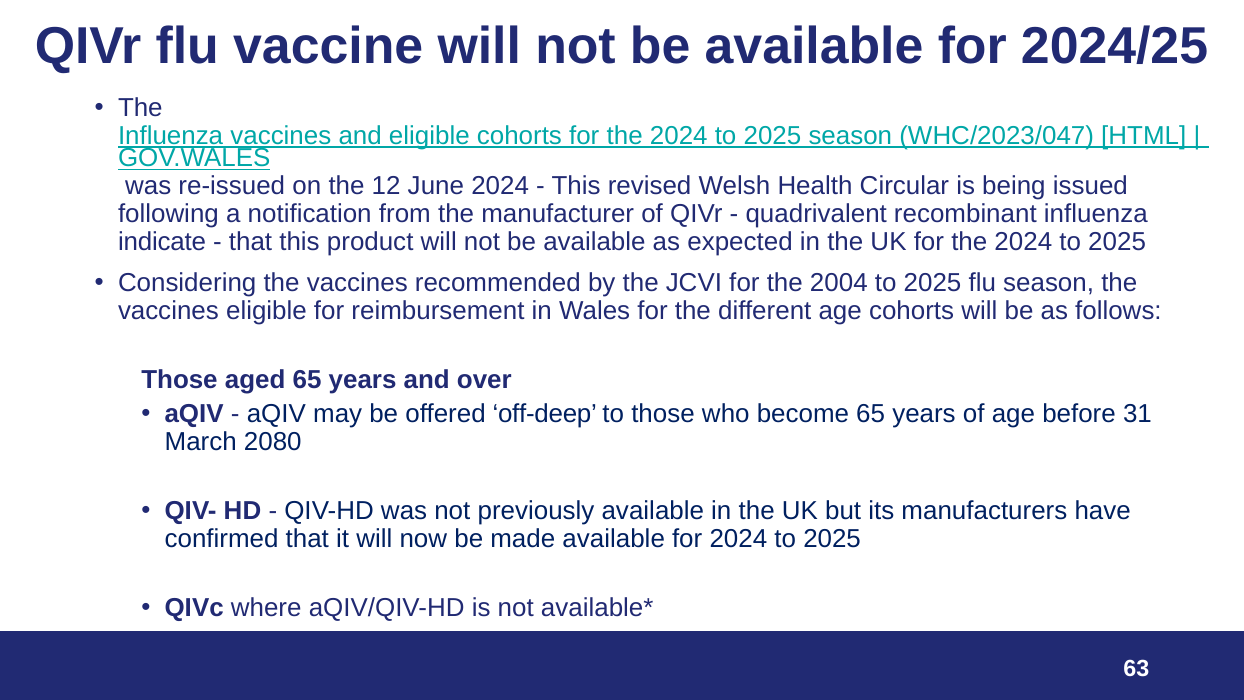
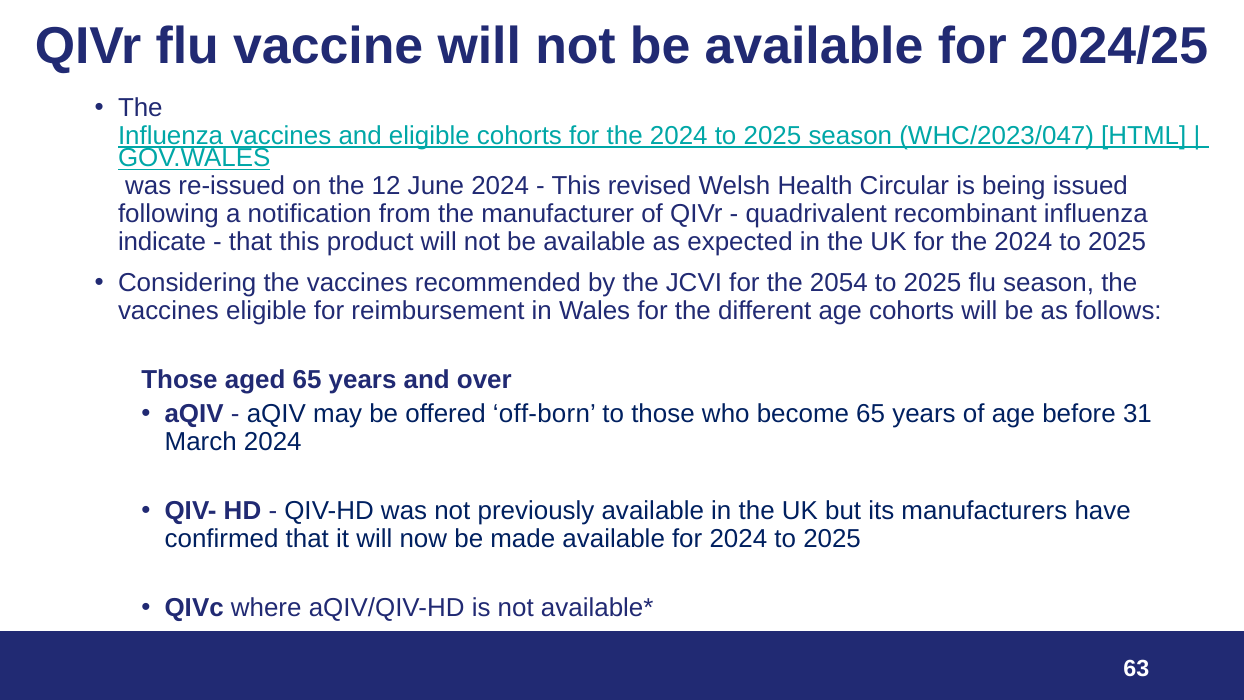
2004: 2004 -> 2054
off-deep: off-deep -> off-born
March 2080: 2080 -> 2024
